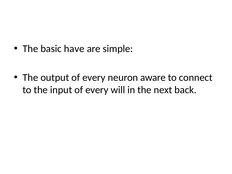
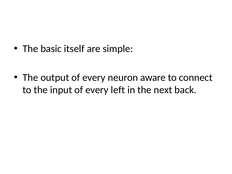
have: have -> itself
will: will -> left
